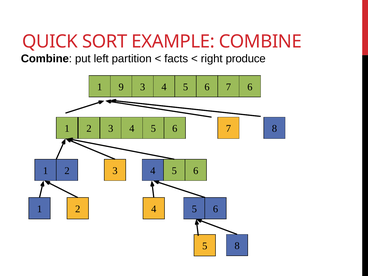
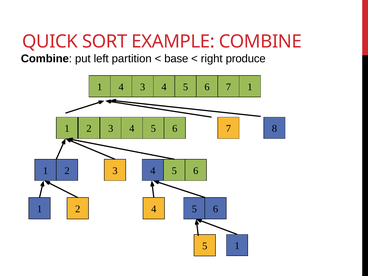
facts: facts -> base
9 at (121, 87): 9 -> 4
6 7 6: 6 -> 1
8 at (237, 246): 8 -> 1
